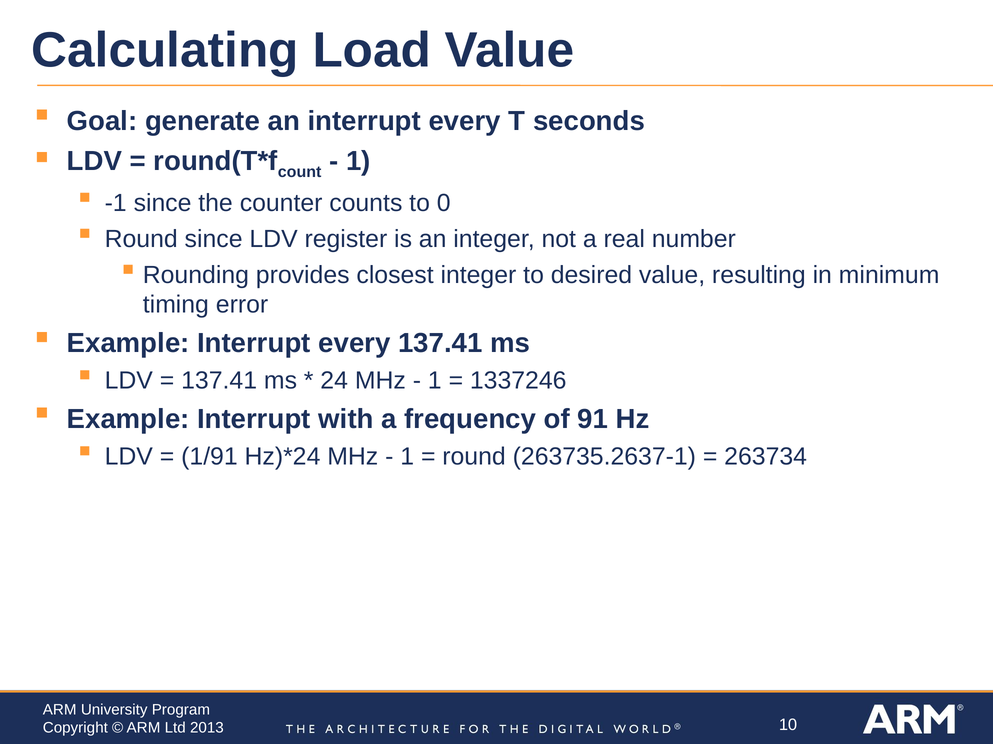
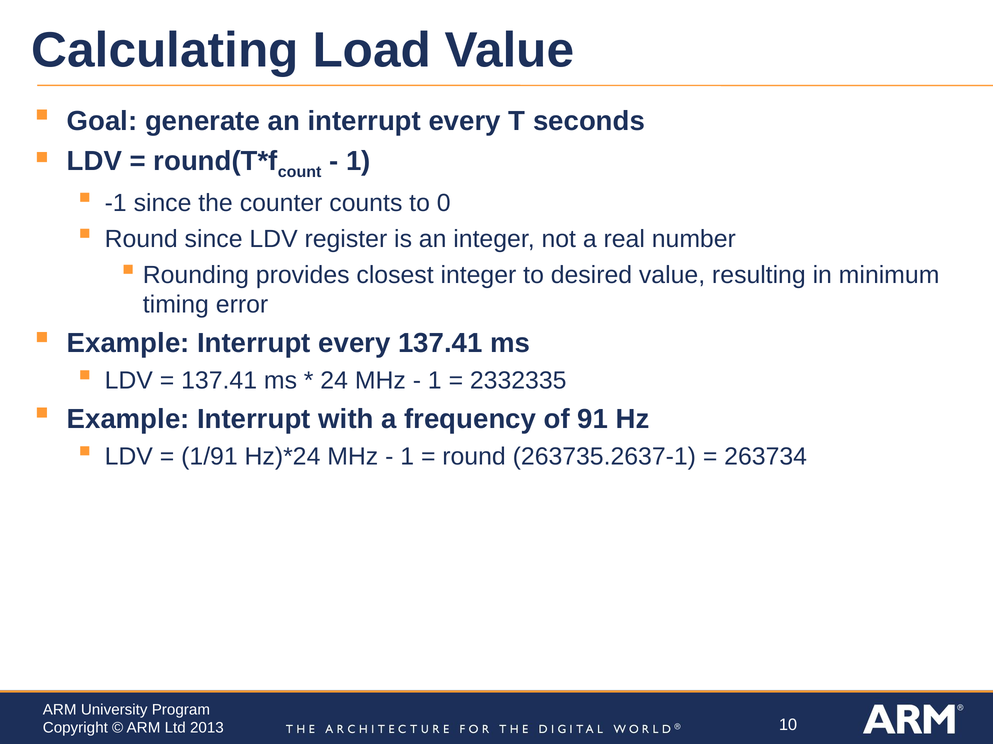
1337246: 1337246 -> 2332335
